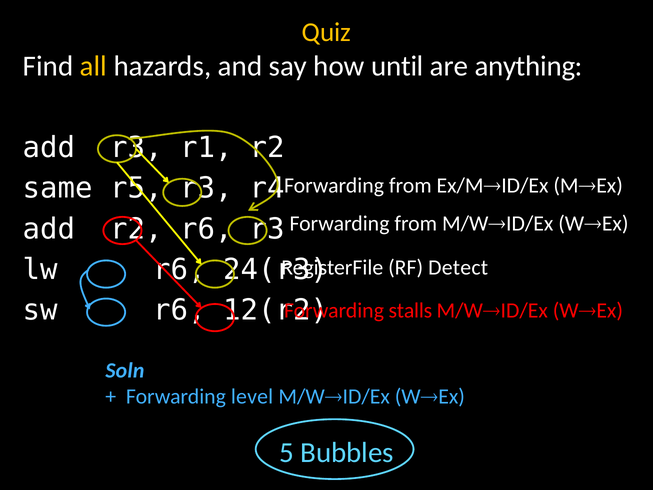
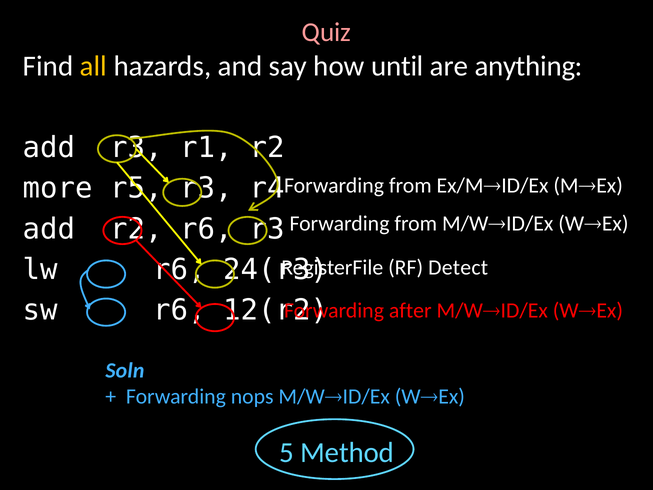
Quiz colour: yellow -> pink
same: same -> more
stalls: stalls -> after
level: level -> nops
Bubbles: Bubbles -> Method
